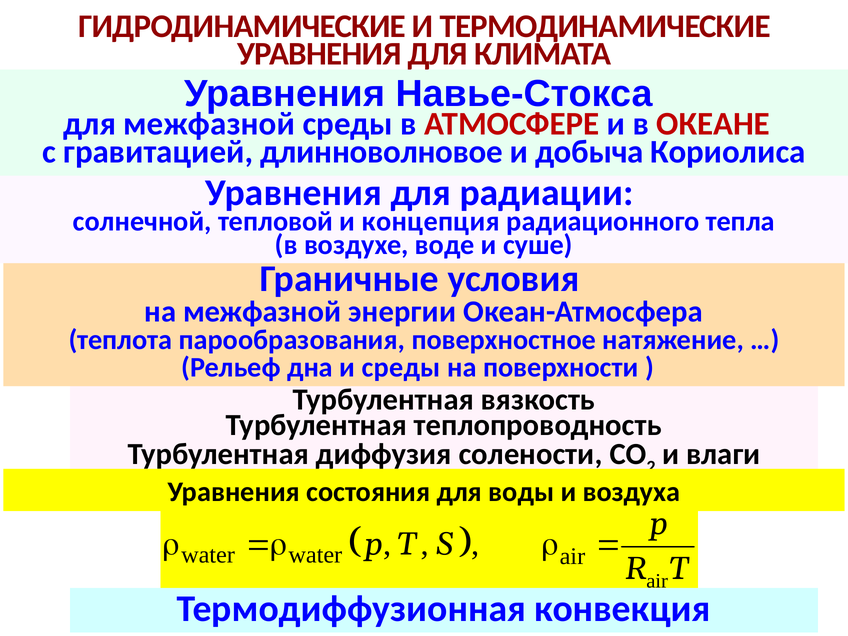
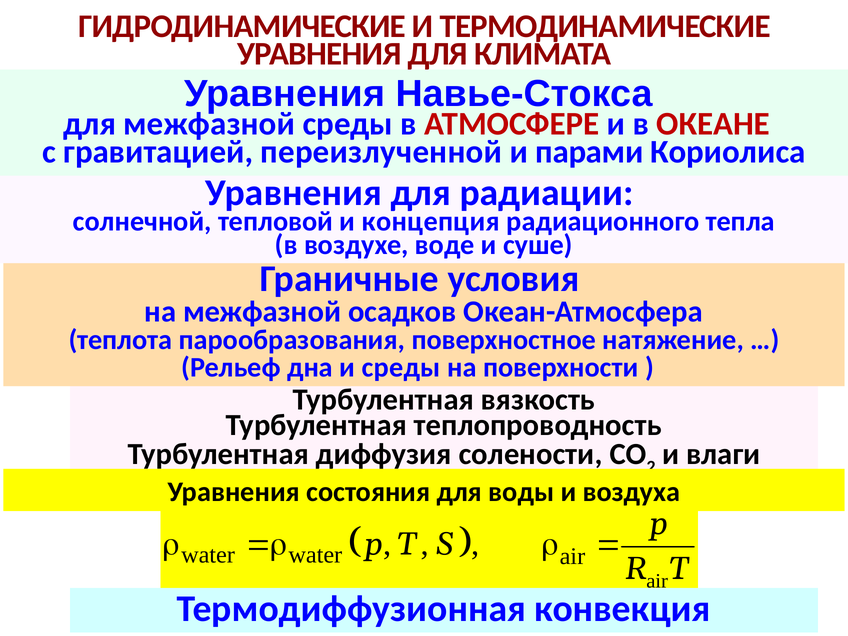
длинноволновое: длинноволновое -> переизлученной
добыча: добыча -> парами
энергии: энергии -> осадков
